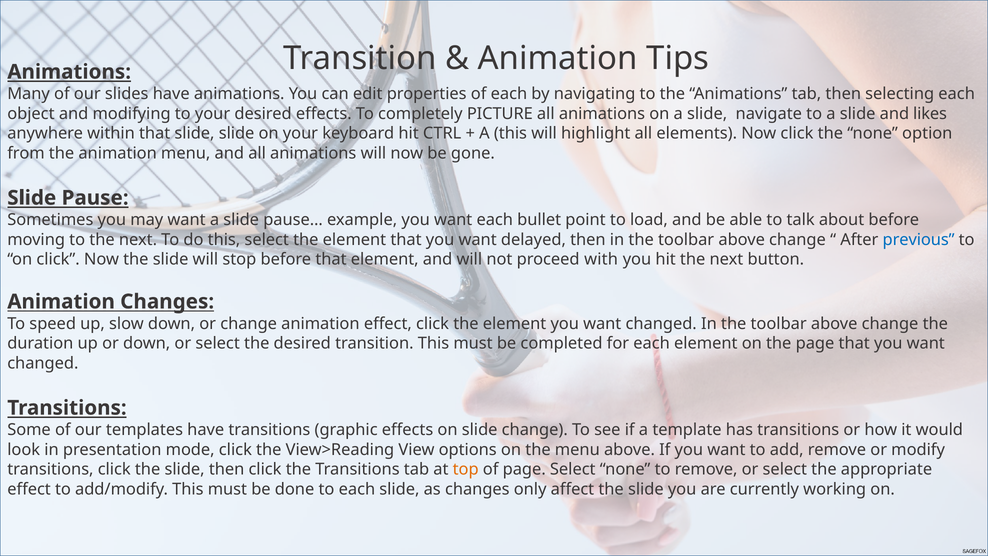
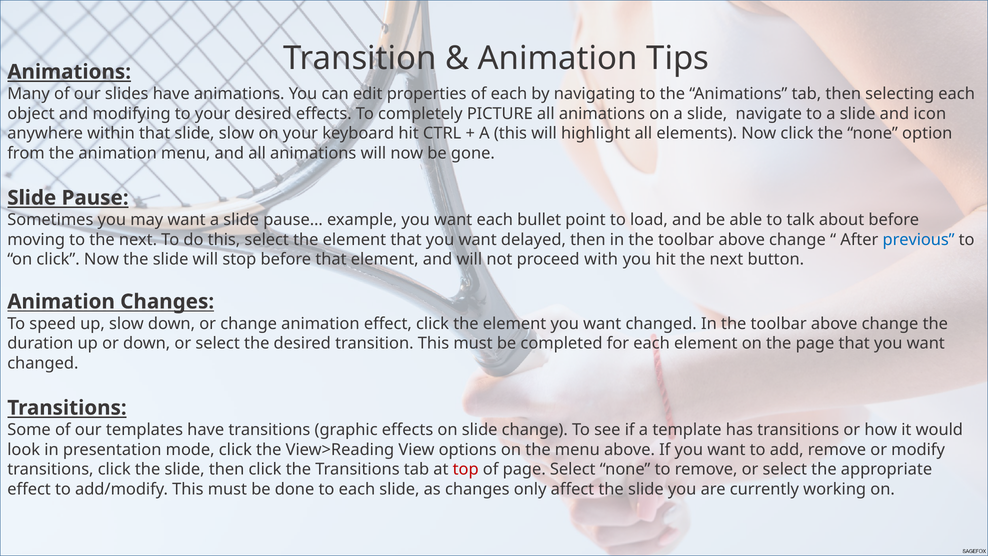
likes: likes -> icon
slide slide: slide -> slow
top colour: orange -> red
